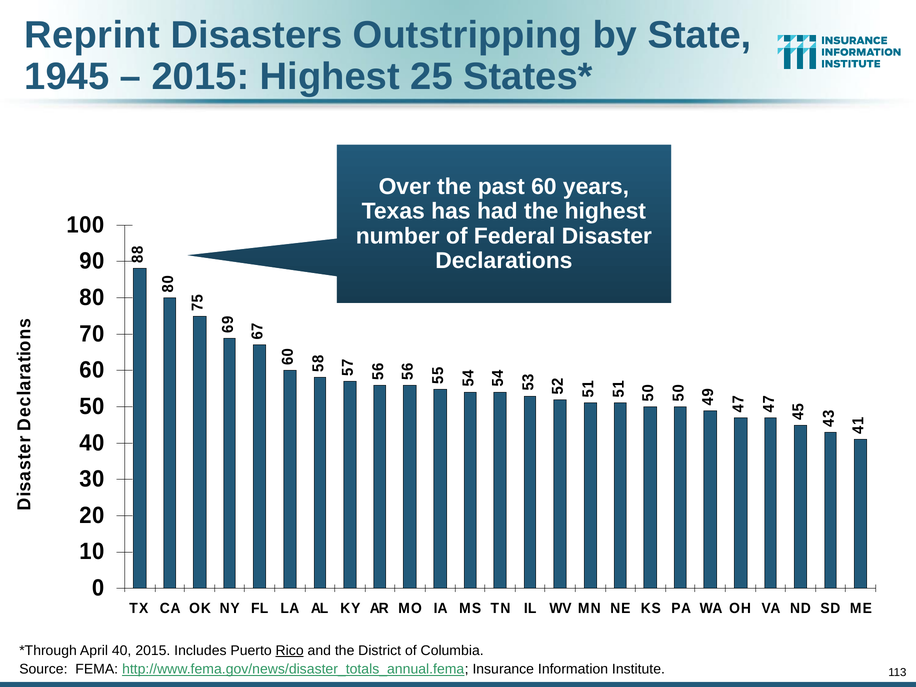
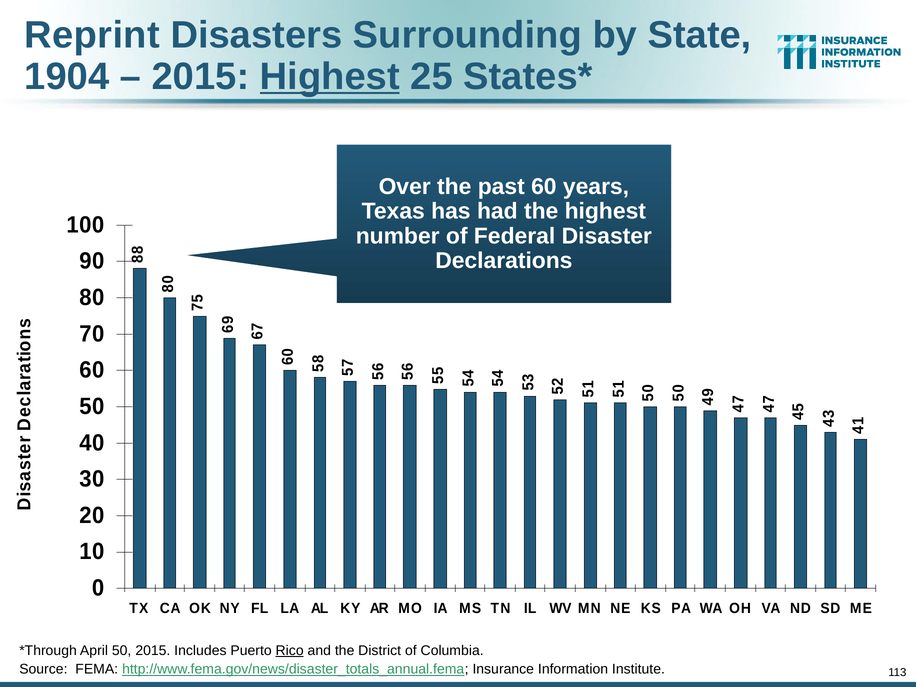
Outstripping: Outstripping -> Surrounding
1945: 1945 -> 1904
Highest at (330, 77) underline: none -> present
April 40: 40 -> 50
